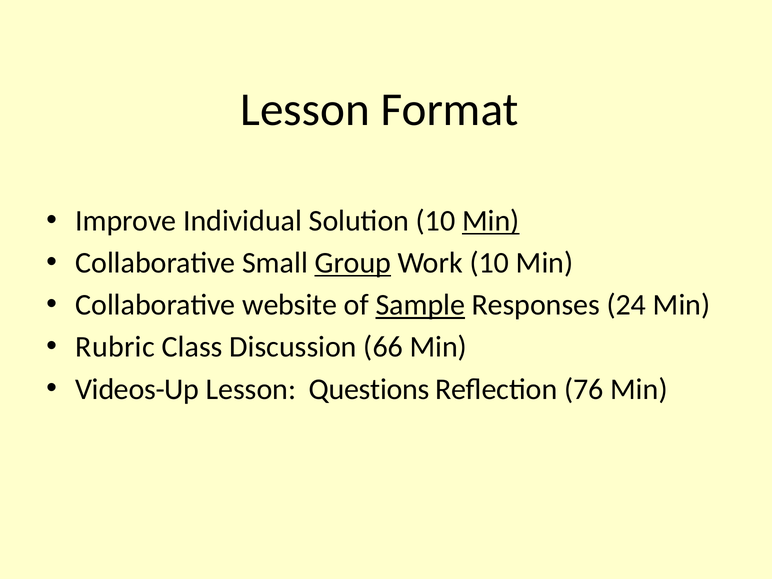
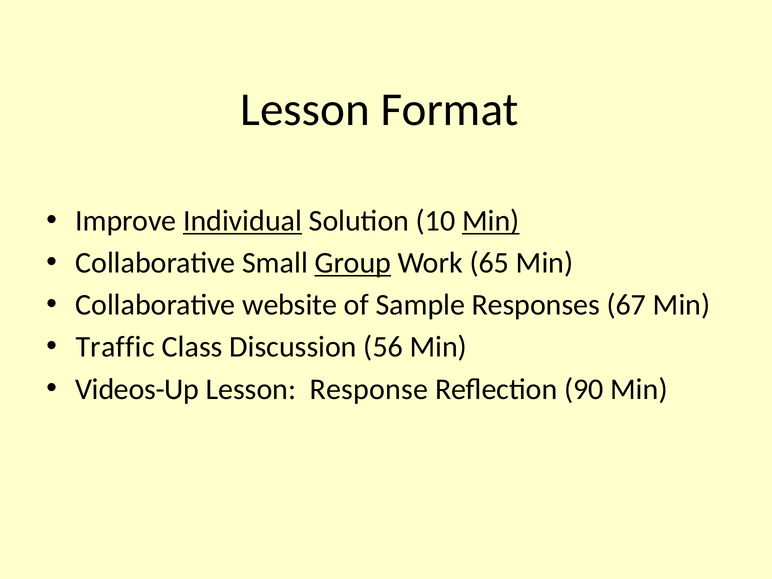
Individual underline: none -> present
Work 10: 10 -> 65
Sample underline: present -> none
24: 24 -> 67
Rubric: Rubric -> Traffic
66: 66 -> 56
Questions: Questions -> Response
76: 76 -> 90
